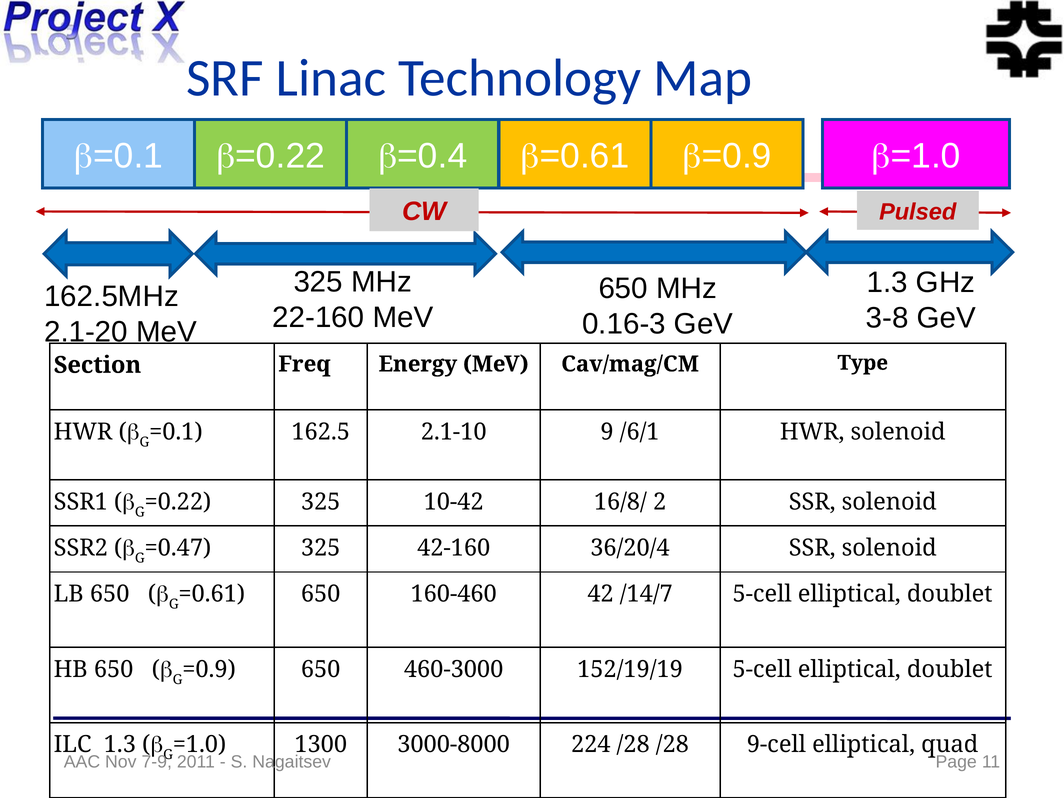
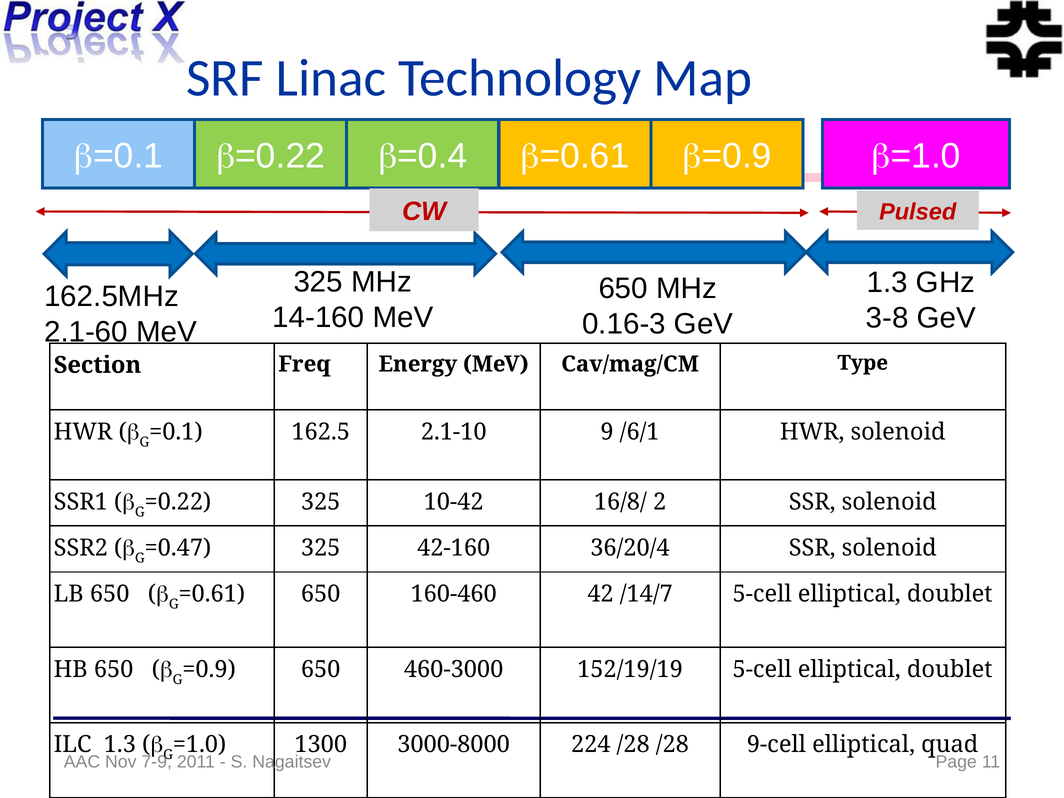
22-160: 22-160 -> 14-160
2.1-20: 2.1-20 -> 2.1-60
